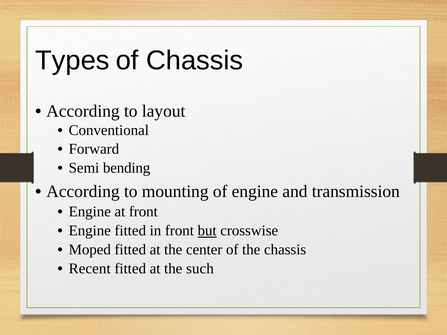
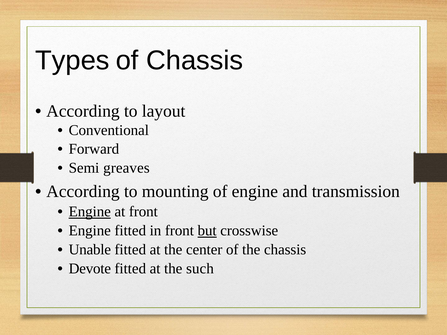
bending: bending -> greaves
Engine at (90, 212) underline: none -> present
Moped: Moped -> Unable
Recent: Recent -> Devote
